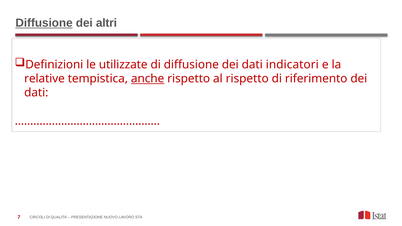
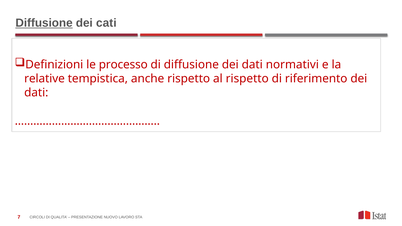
altri: altri -> cati
utilizzate: utilizzate -> processo
indicatori: indicatori -> normativi
anche underline: present -> none
